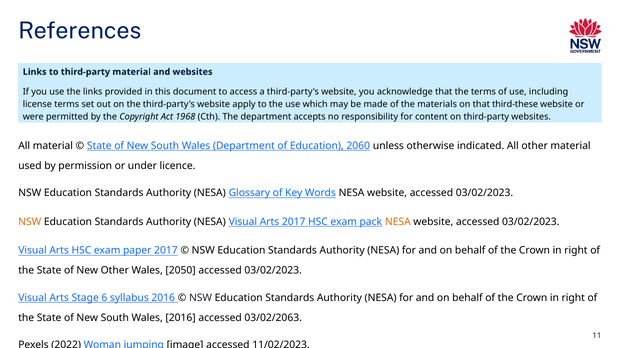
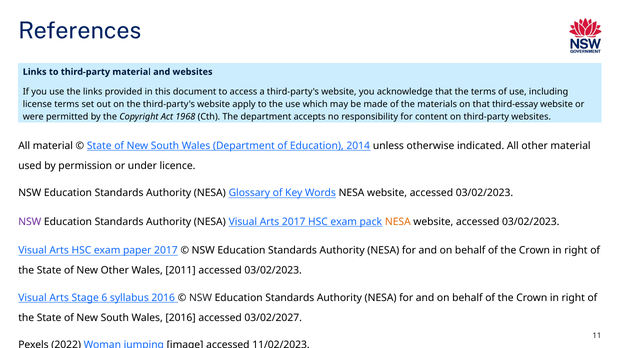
third-these: third-these -> third-essay
2060: 2060 -> 2014
NSW at (30, 222) colour: orange -> purple
2050: 2050 -> 2011
03/02/2063: 03/02/2063 -> 03/02/2027
